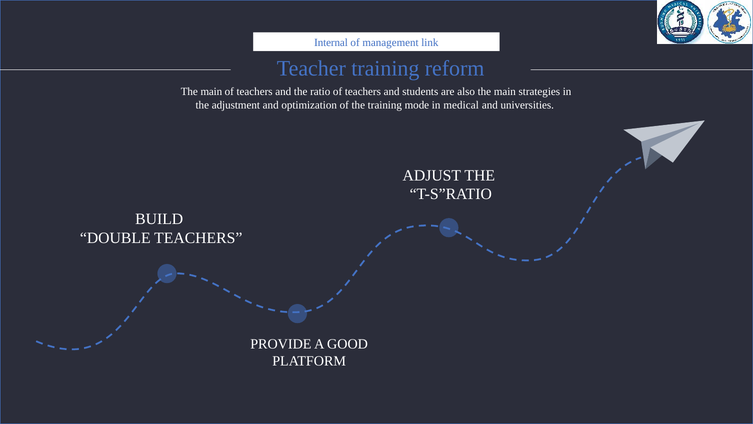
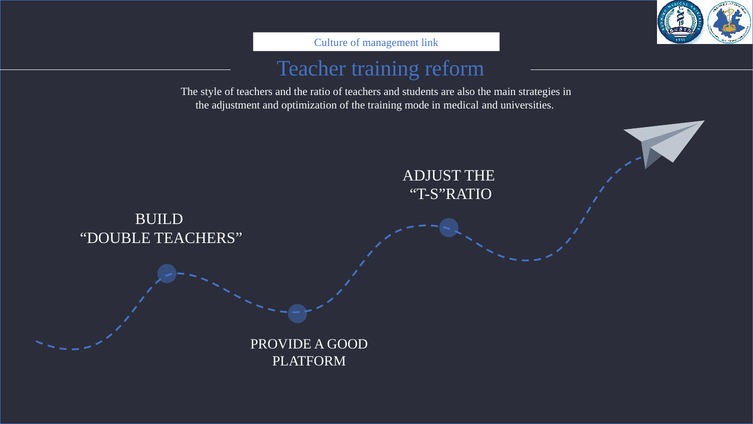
Internal: Internal -> Culture
main at (211, 92): main -> style
